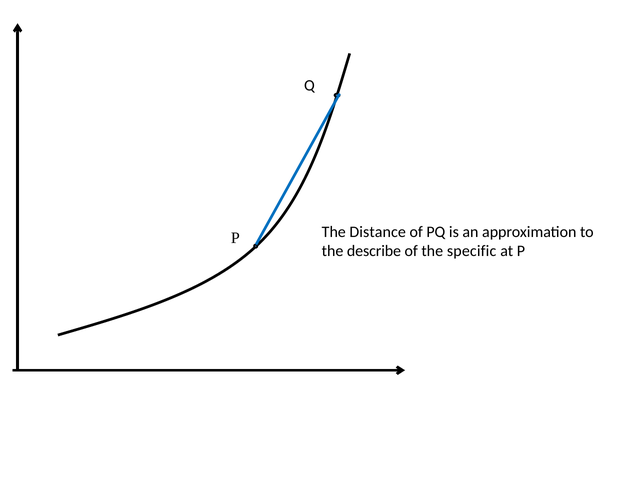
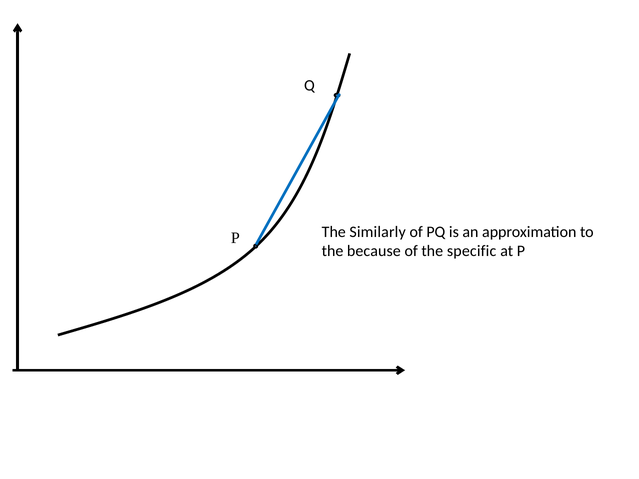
Distance: Distance -> Similarly
describe: describe -> because
